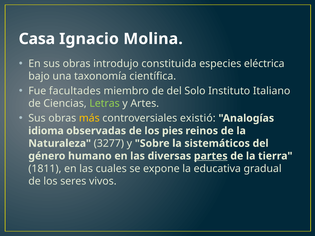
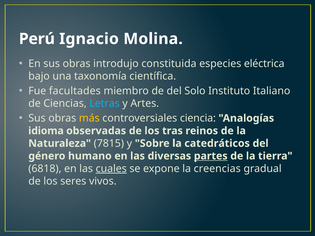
Casa: Casa -> Perú
Letras colour: light green -> light blue
existió: existió -> ciencia
pies: pies -> tras
3277: 3277 -> 7815
sistemáticos: sistemáticos -> catedráticos
1811: 1811 -> 6818
cuales underline: none -> present
educativa: educativa -> creencias
